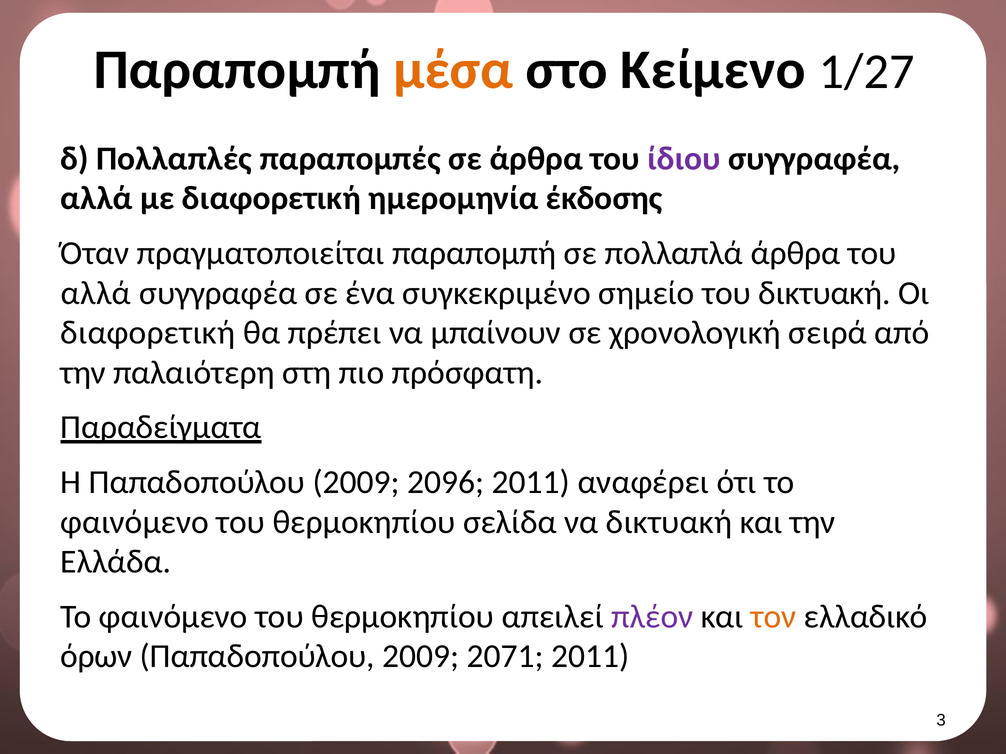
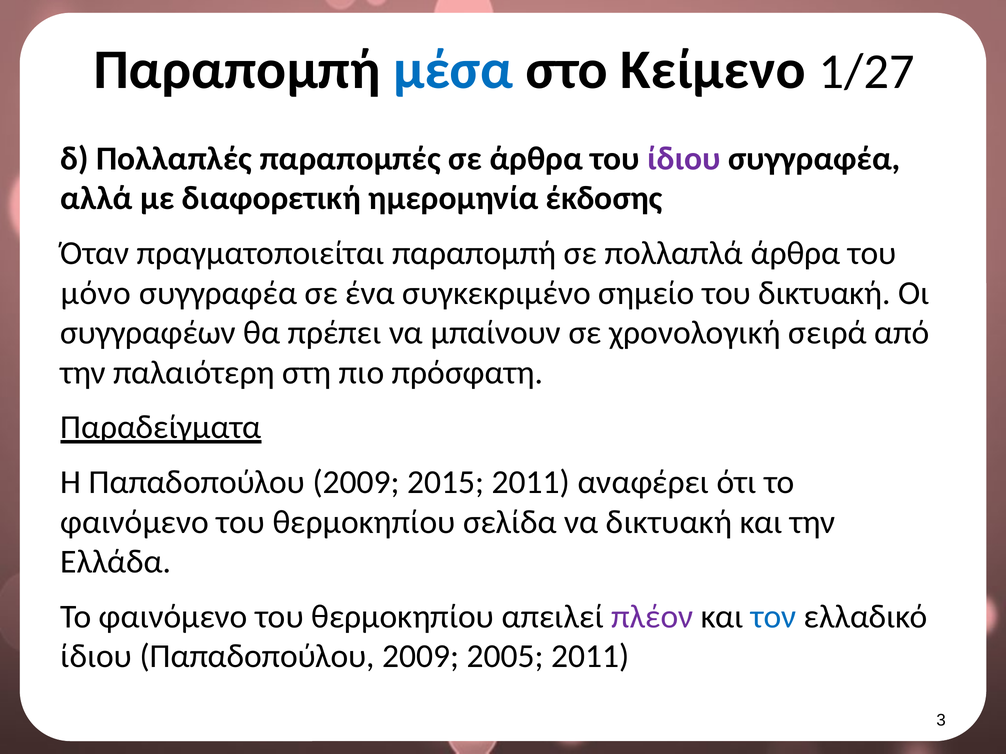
μέσα colour: orange -> blue
αλλά at (96, 293): αλλά -> μόνο
διαφορετική at (148, 333): διαφορετική -> συγγραφέων
2096: 2096 -> 2015
τον colour: orange -> blue
όρων at (96, 657): όρων -> ίδιου
2071: 2071 -> 2005
